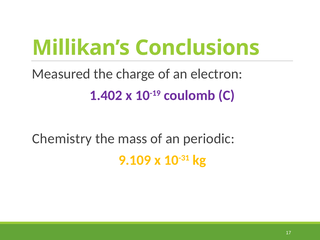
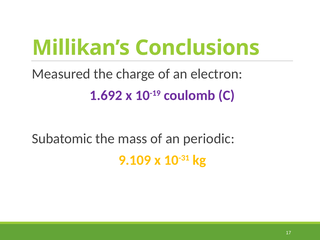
1.402: 1.402 -> 1.692
Chemistry: Chemistry -> Subatomic
